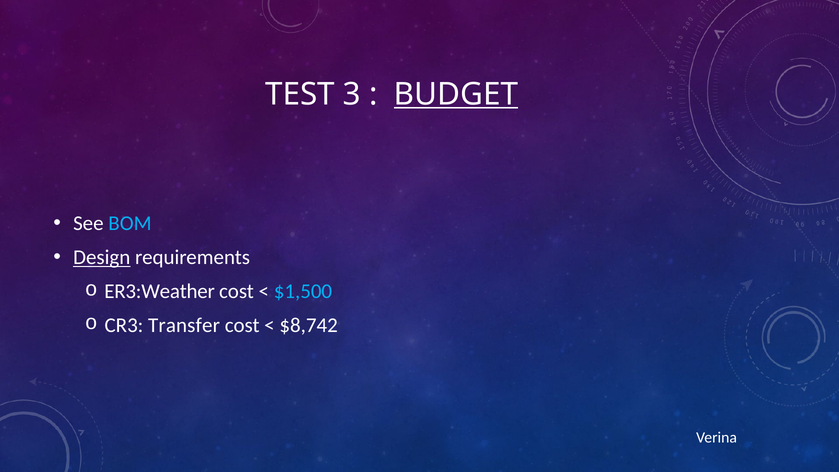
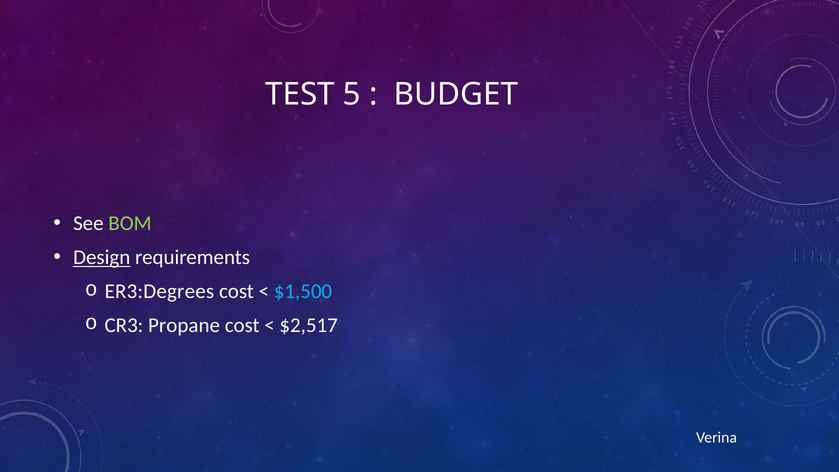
3: 3 -> 5
BUDGET underline: present -> none
BOM colour: light blue -> light green
ER3:Weather: ER3:Weather -> ER3:Degrees
Transfer: Transfer -> Propane
$8,742: $8,742 -> $2,517
